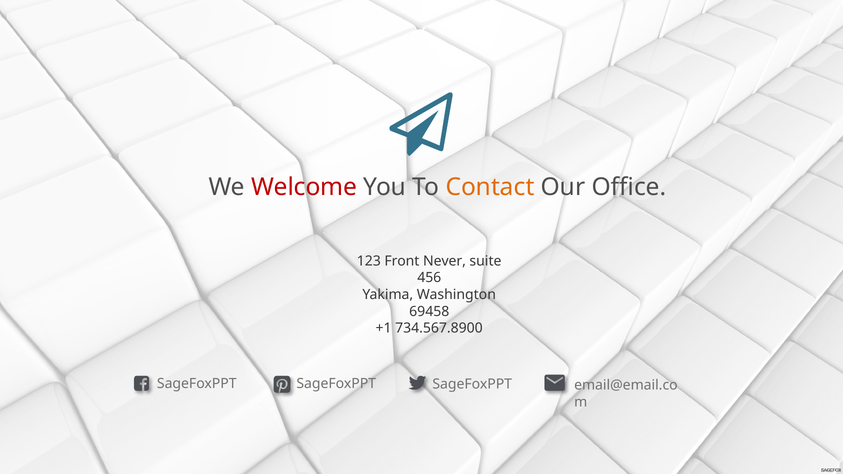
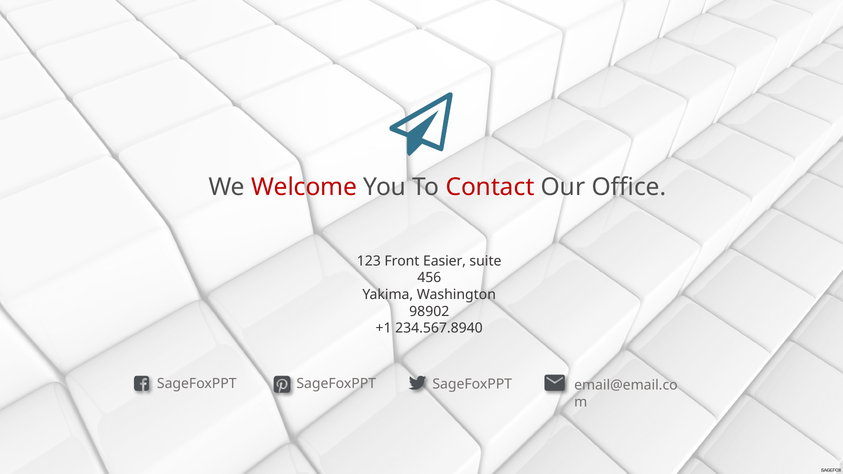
Contact colour: orange -> red
Never: Never -> Easier
69458: 69458 -> 98902
734.567.8900: 734.567.8900 -> 234.567.8940
